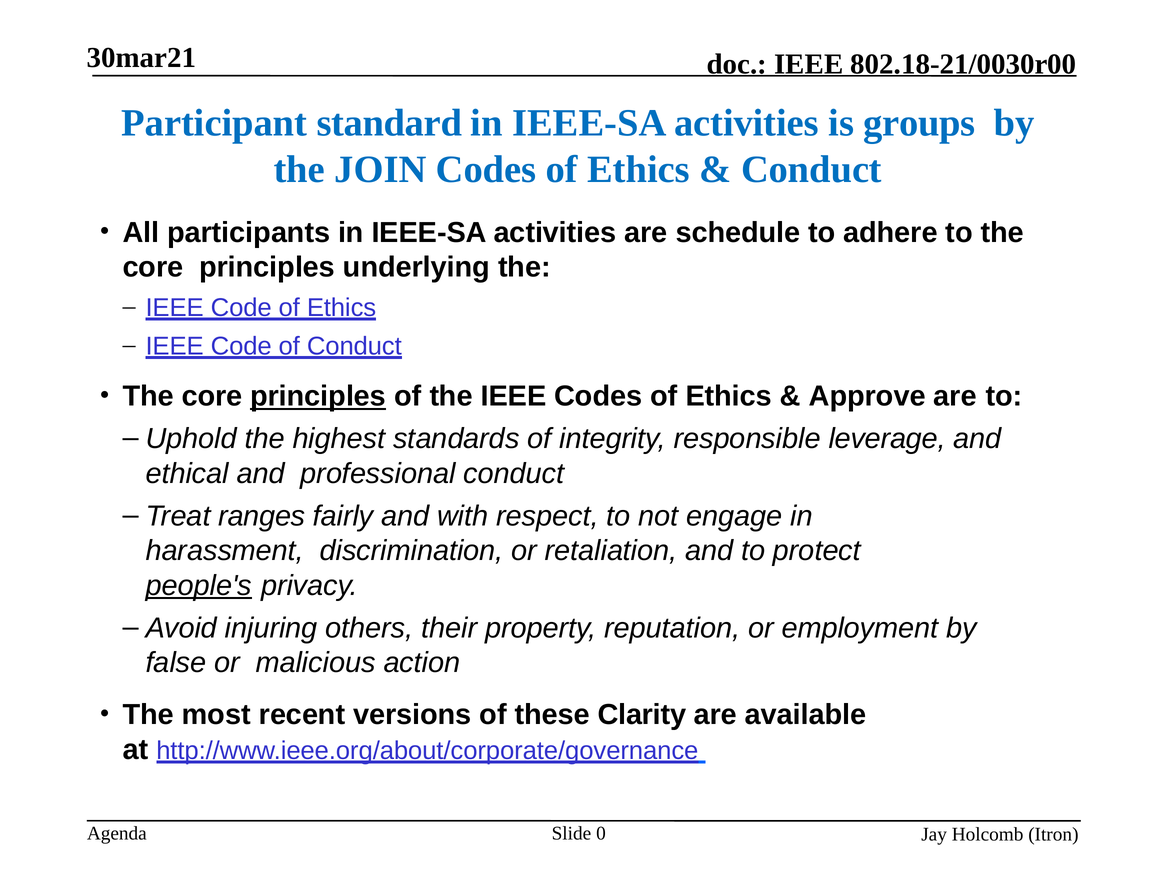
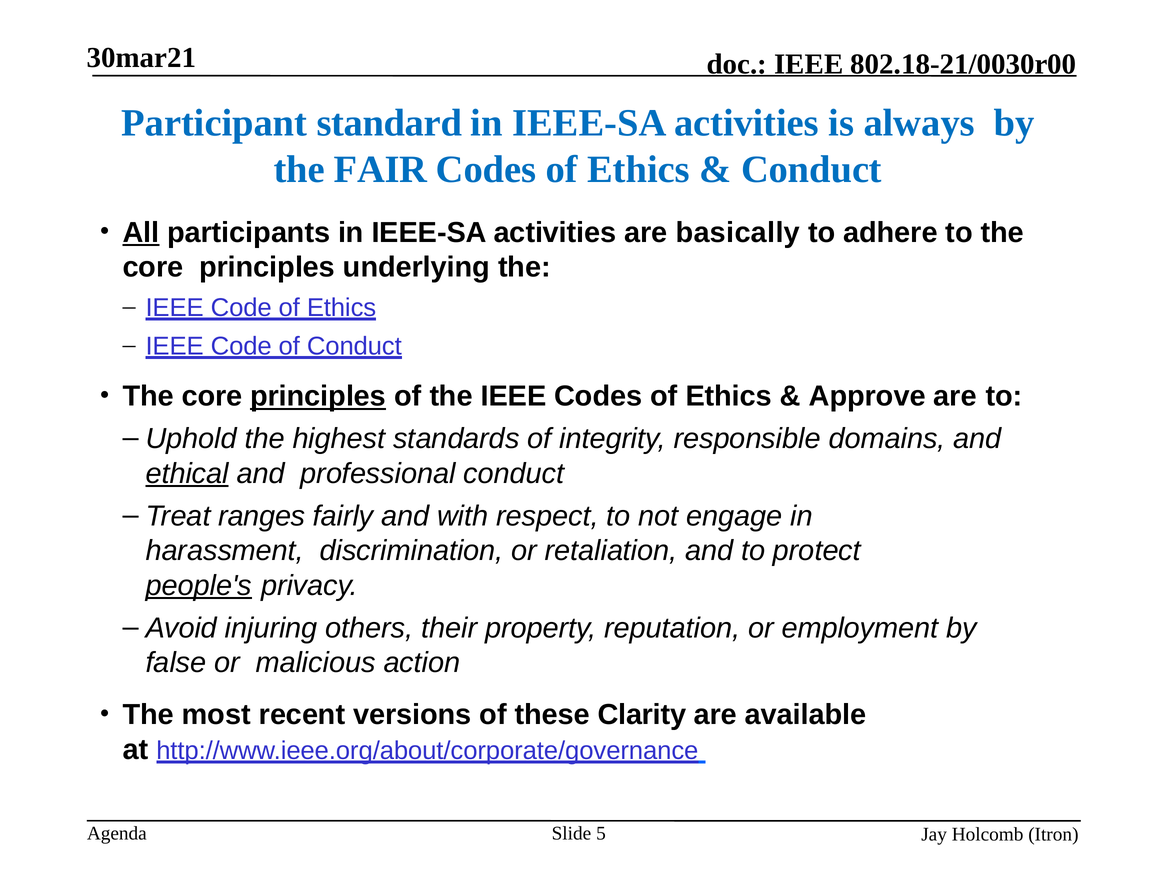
groups: groups -> always
JOIN: JOIN -> FAIR
All underline: none -> present
schedule: schedule -> basically
leverage: leverage -> domains
ethical underline: none -> present
0: 0 -> 5
